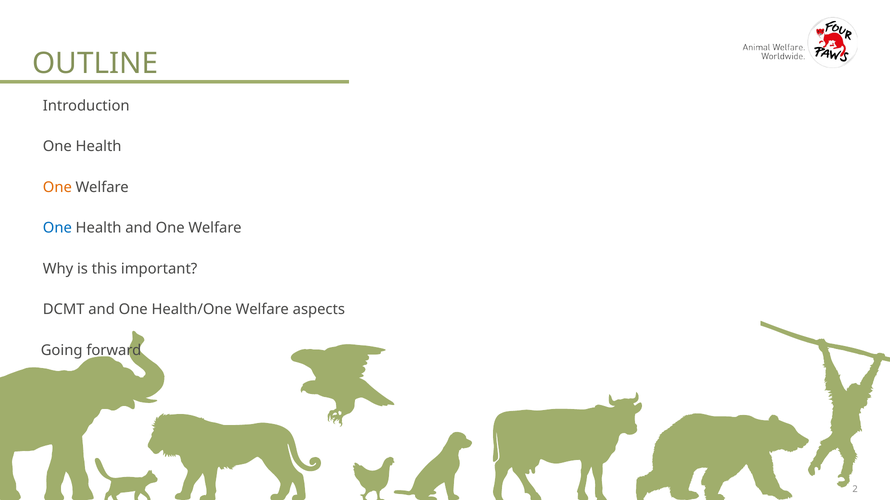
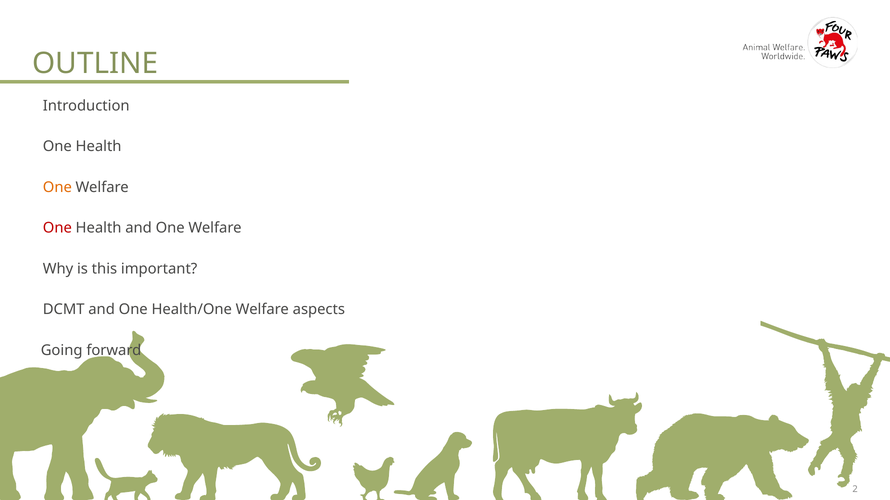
One at (57, 228) colour: blue -> red
